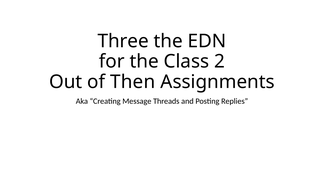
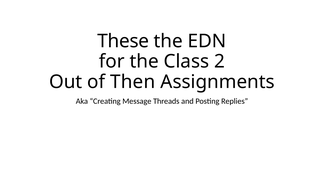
Three: Three -> These
